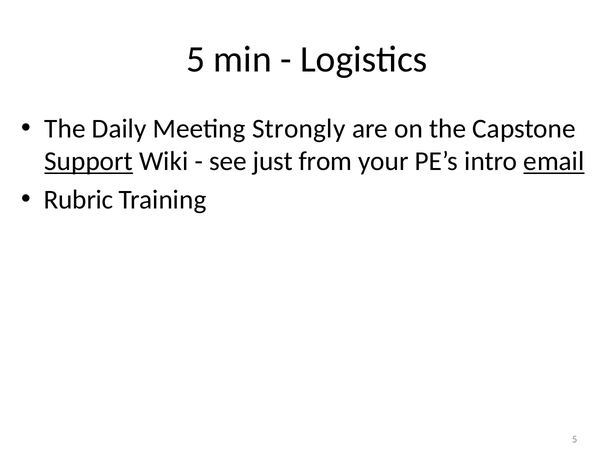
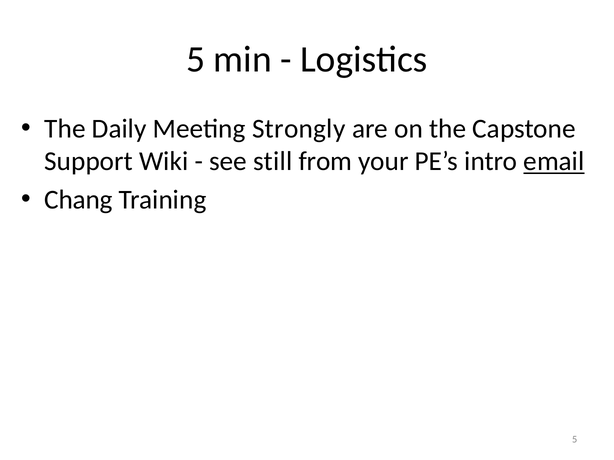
Support underline: present -> none
just: just -> still
Rubric: Rubric -> Chang
